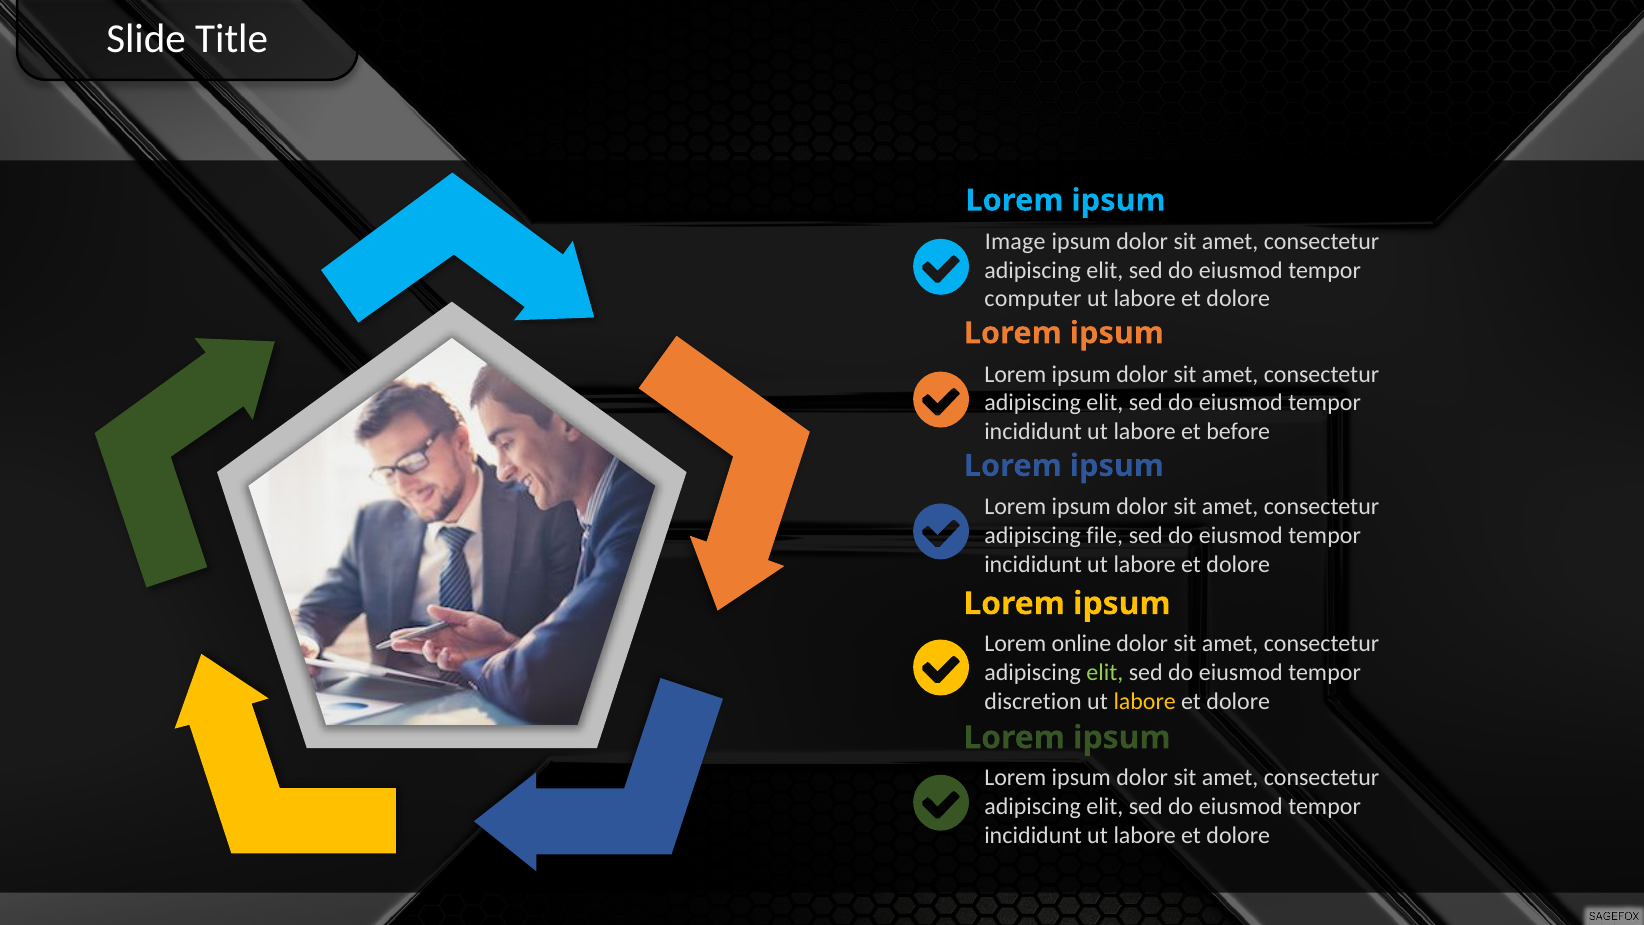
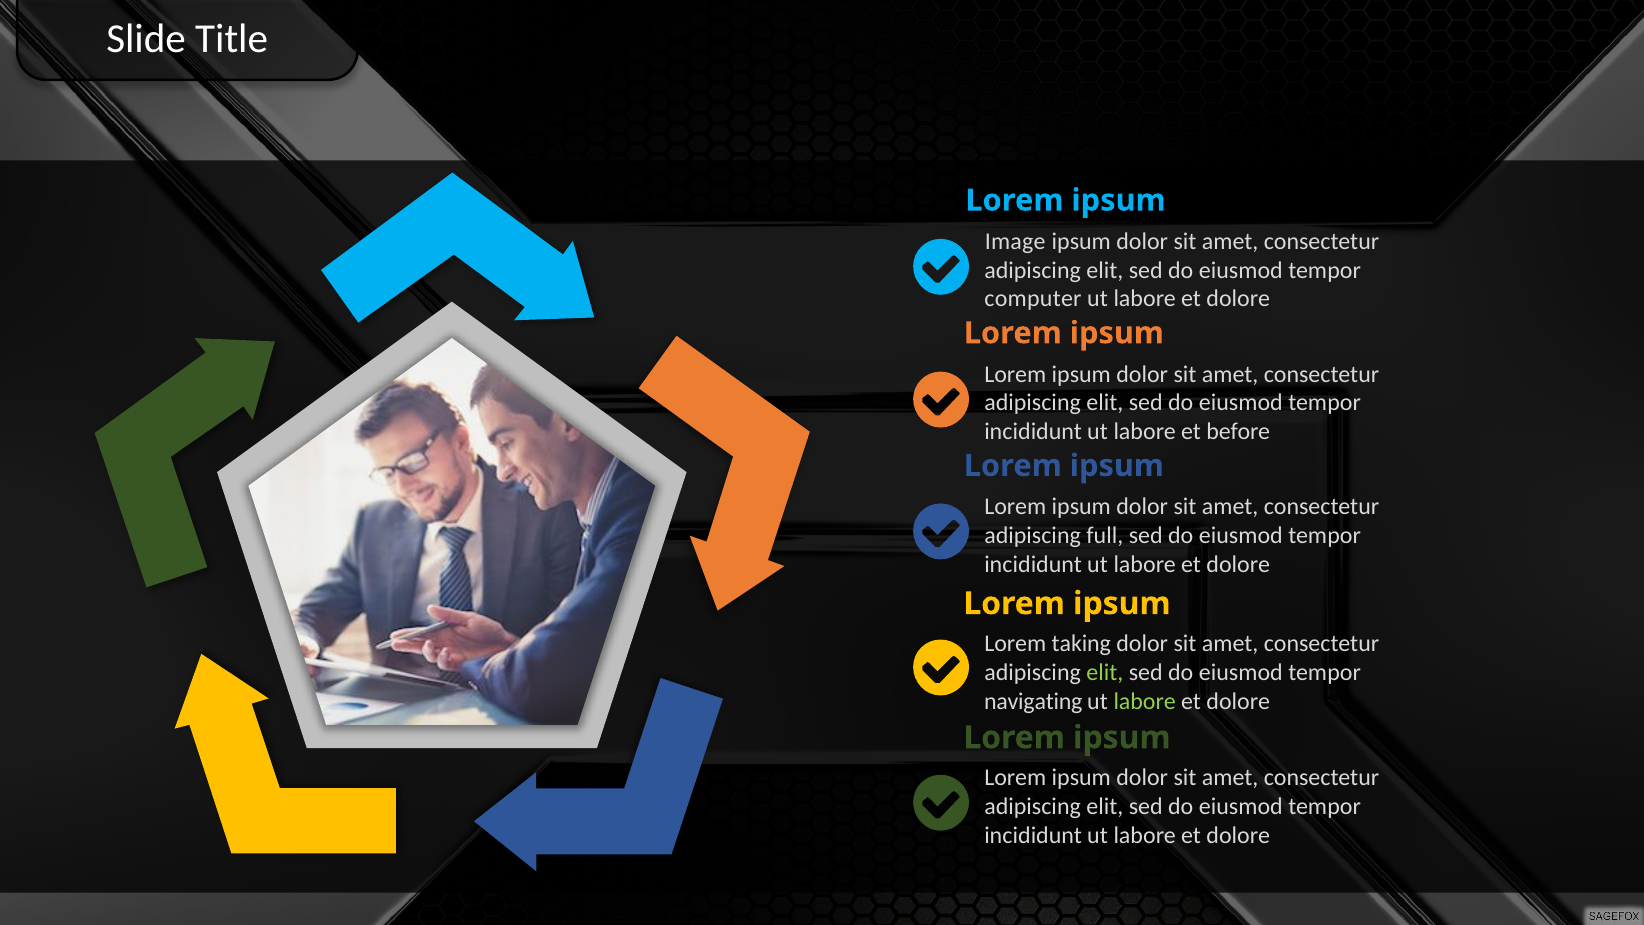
file: file -> full
online: online -> taking
discretion: discretion -> navigating
labore at (1145, 701) colour: yellow -> light green
